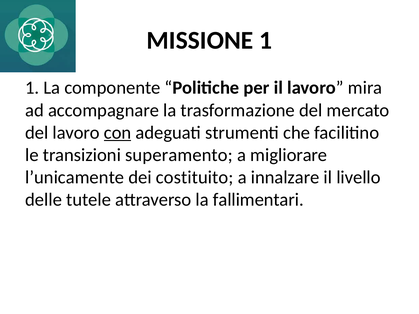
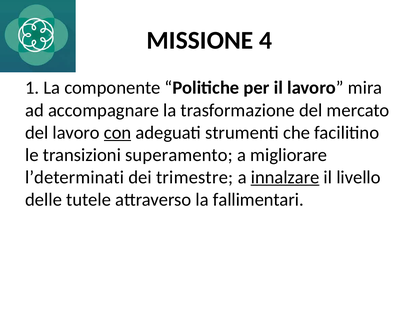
MISSIONE 1: 1 -> 4
l’unicamente: l’unicamente -> l’determinati
costituito: costituito -> trimestre
innalzare underline: none -> present
